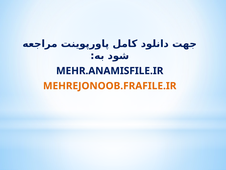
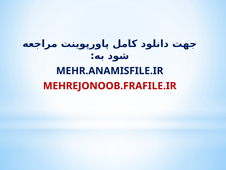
MEHREJONOOB.FRAFILE.IR colour: orange -> red
